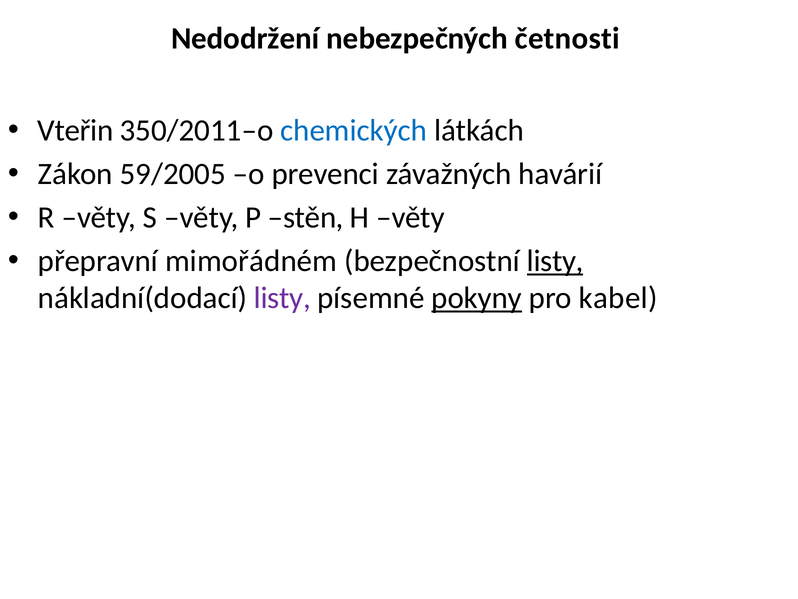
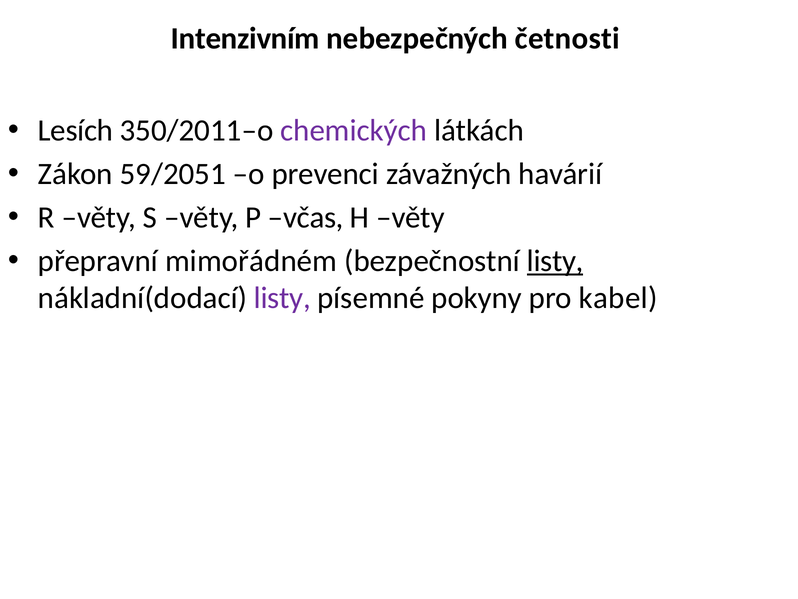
Nedodržení: Nedodržení -> Intenzivním
Vteřin: Vteřin -> Lesích
chemických colour: blue -> purple
59/2005: 59/2005 -> 59/2051
stěn: stěn -> včas
pokyny underline: present -> none
